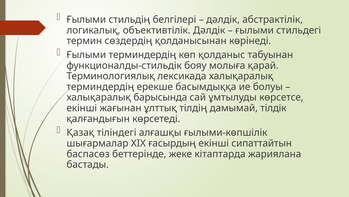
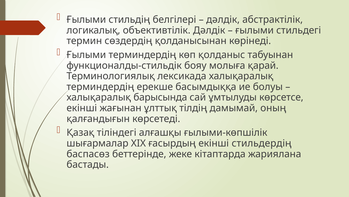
тілдік: тілдік -> оның
сипаттайтын: сипаттайтын -> стильдердің
